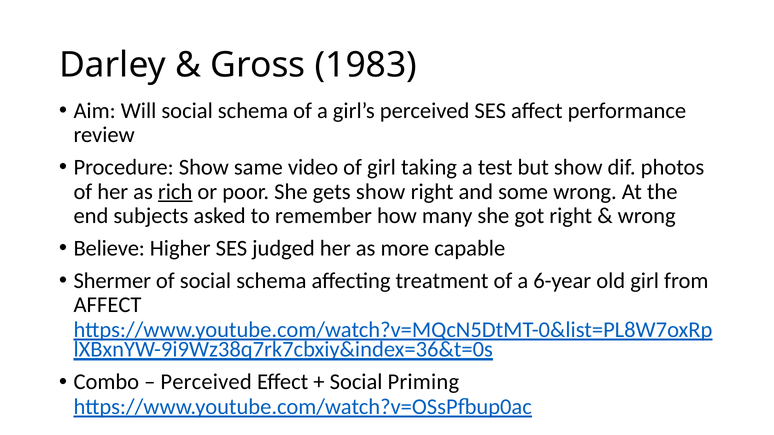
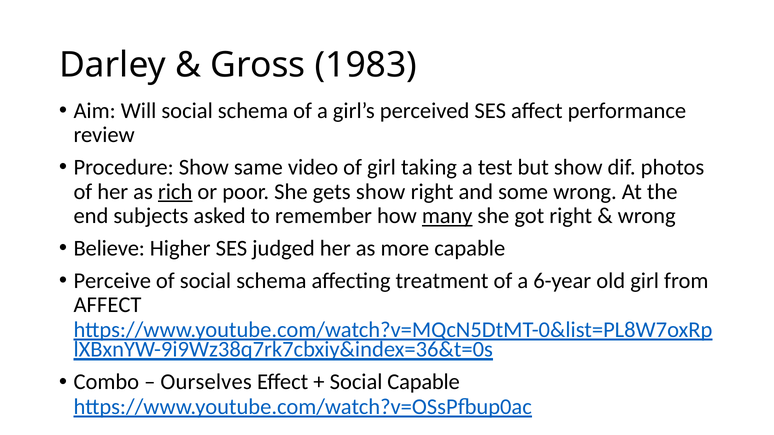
many underline: none -> present
Shermer: Shermer -> Perceive
Perceived at (206, 382): Perceived -> Ourselves
Social Priming: Priming -> Capable
